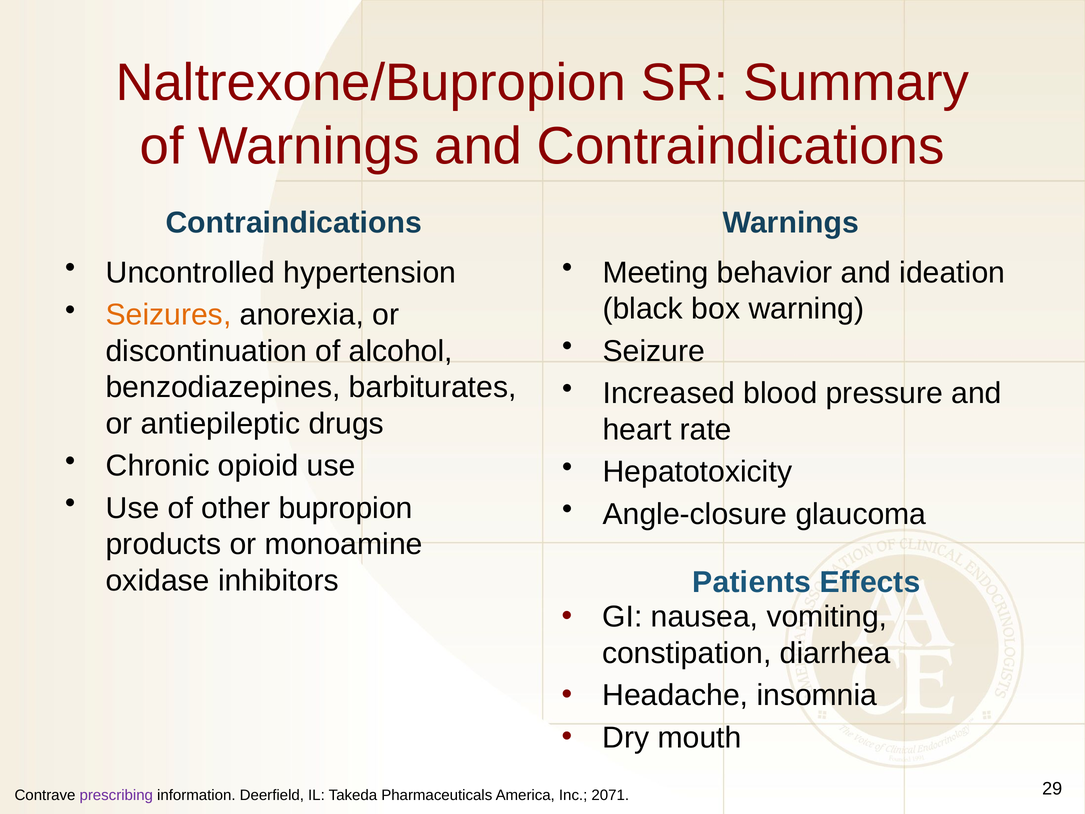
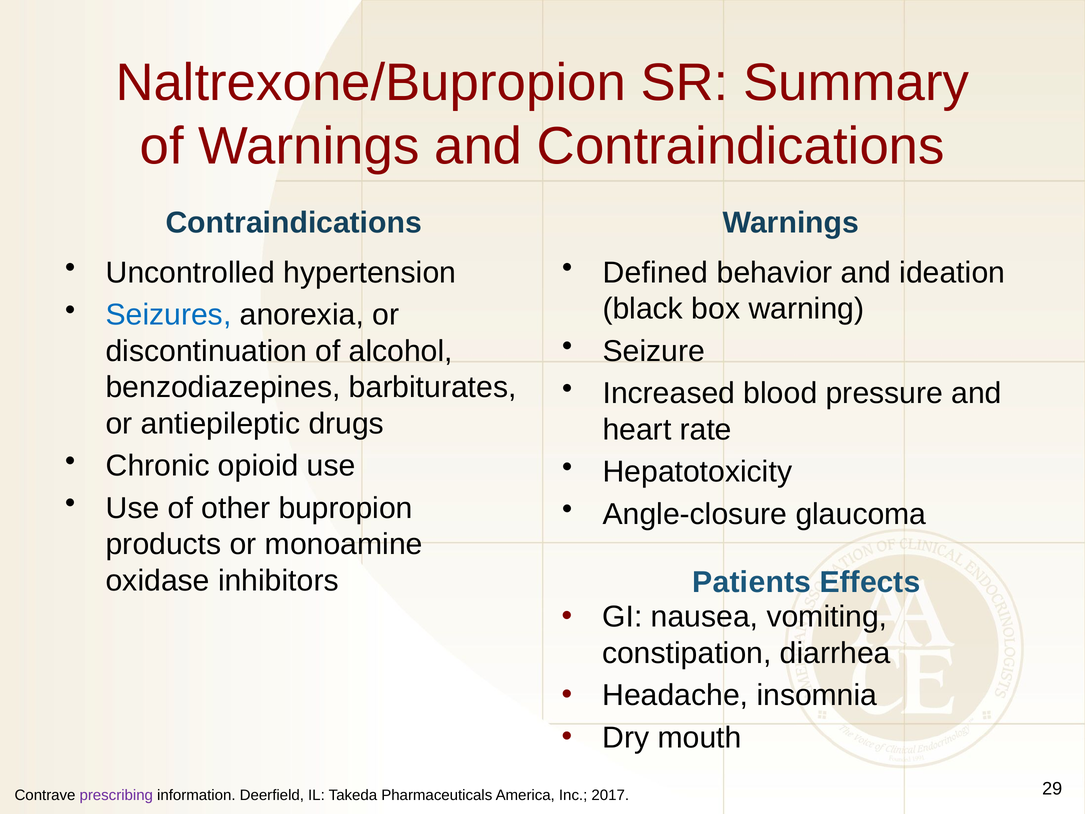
Meeting: Meeting -> Defined
Seizures colour: orange -> blue
2071: 2071 -> 2017
